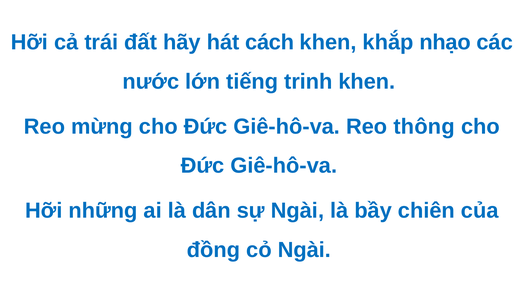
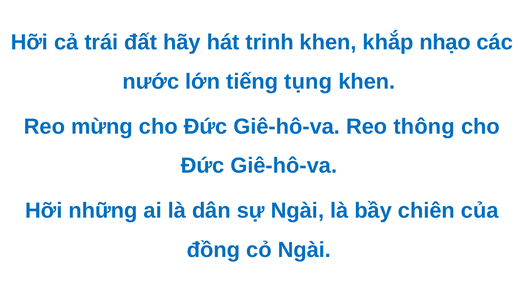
cách: cách -> trinh
trinh: trinh -> tụng
